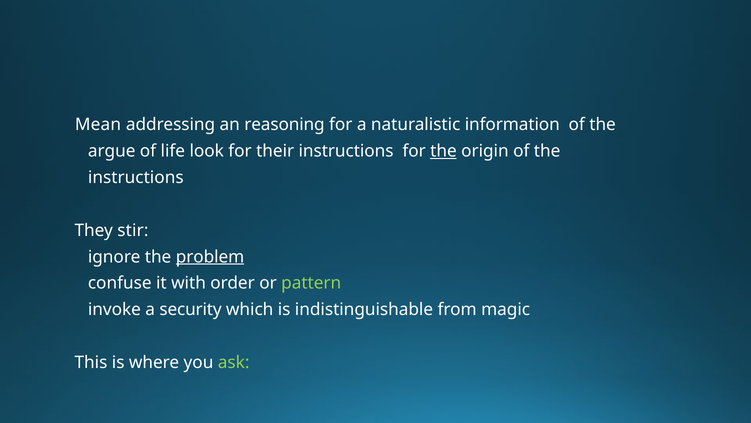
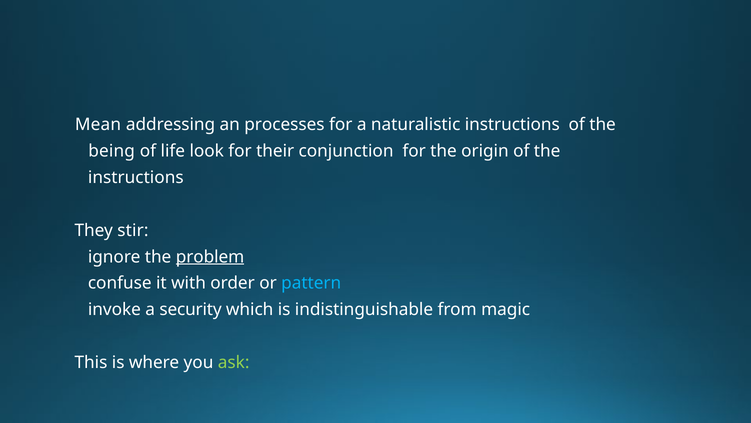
reasoning: reasoning -> processes
naturalistic information: information -> instructions
argue: argue -> being
their instructions: instructions -> conjunction
the at (443, 151) underline: present -> none
pattern colour: light green -> light blue
